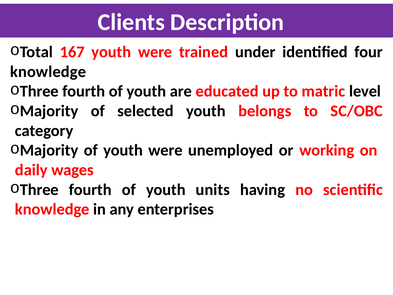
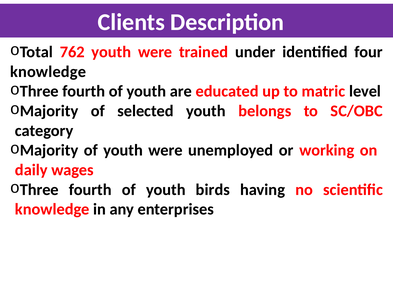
167: 167 -> 762
units: units -> birds
